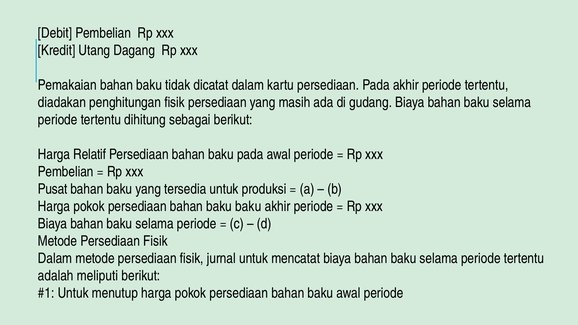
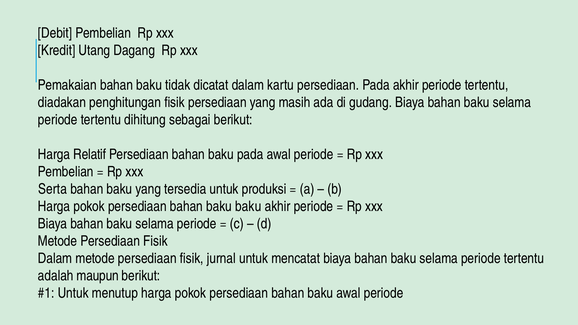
Pusat: Pusat -> Serta
meliputi: meliputi -> maupun
